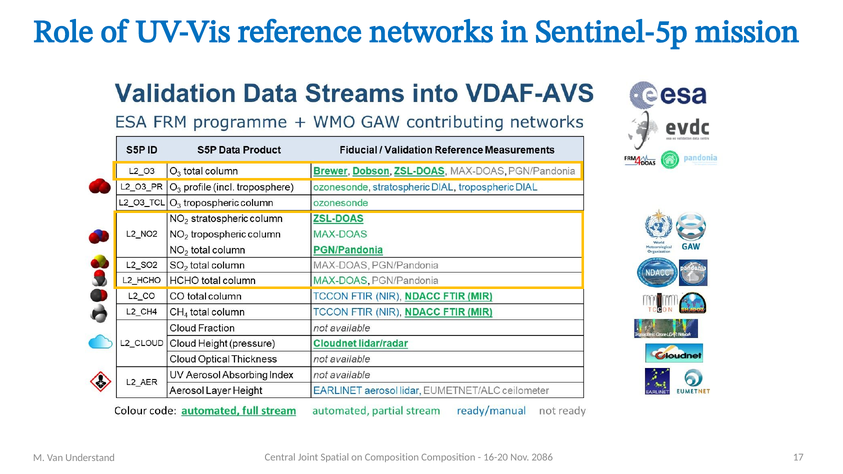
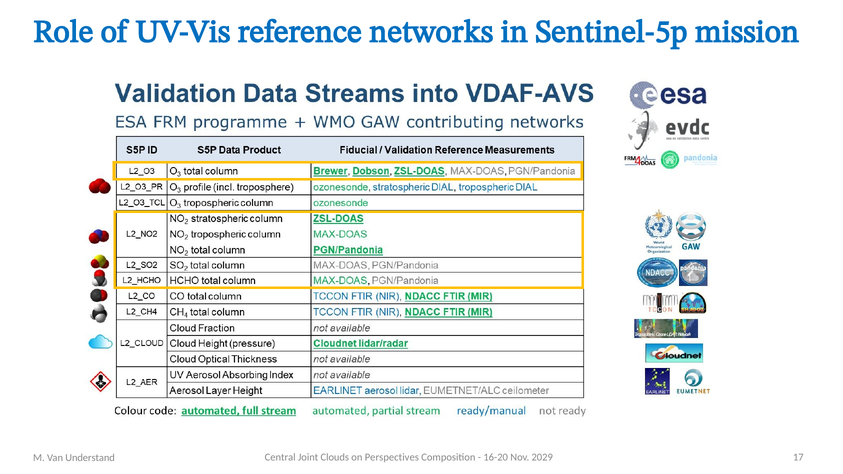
Spatial: Spatial -> Clouds
on Composition: Composition -> Perspectives
2086: 2086 -> 2029
